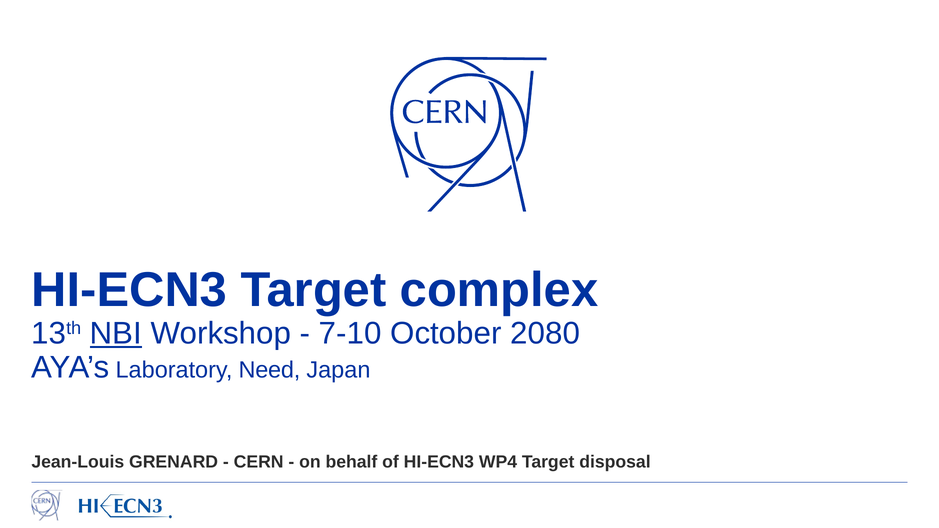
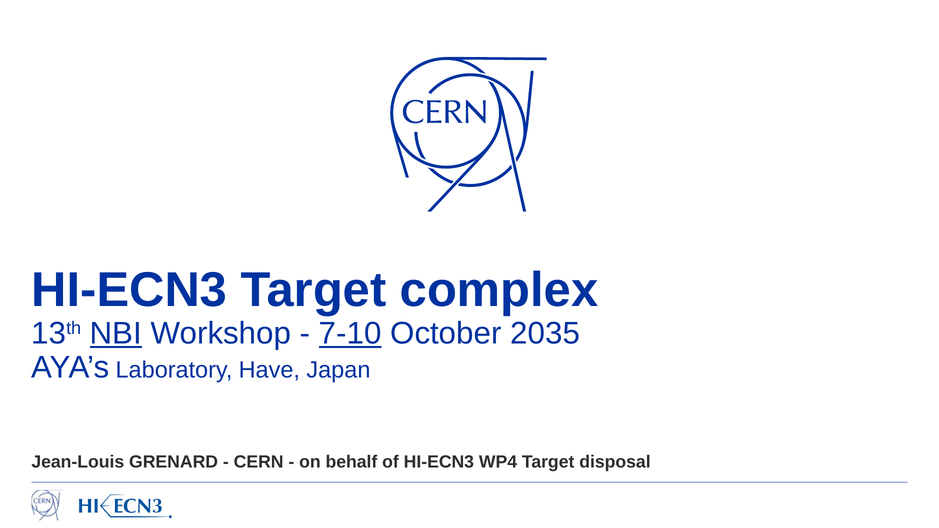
7-10 underline: none -> present
2080: 2080 -> 2035
Need: Need -> Have
